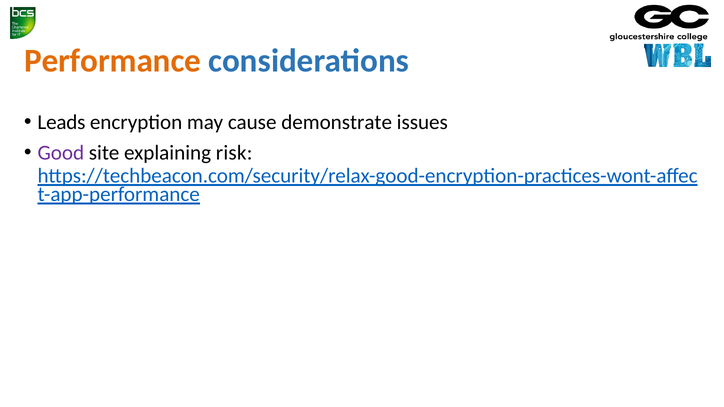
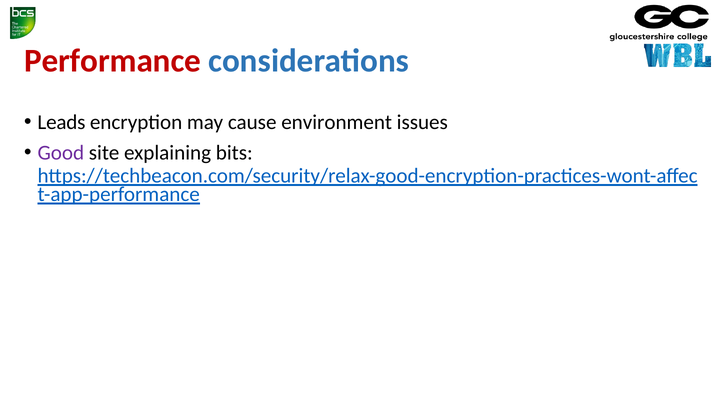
Performance colour: orange -> red
demonstrate: demonstrate -> environment
risk: risk -> bits
